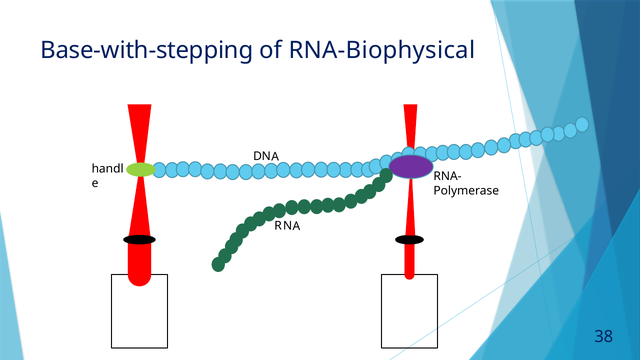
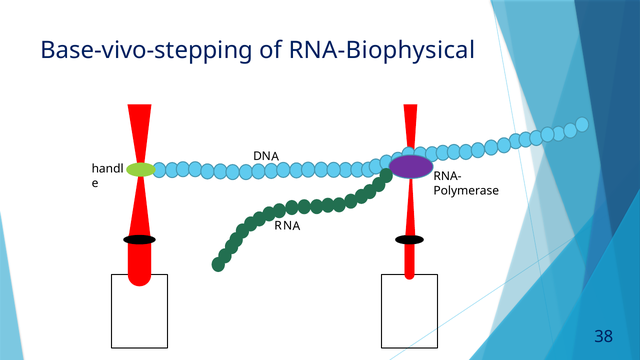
Base-with-stepping: Base-with-stepping -> Base-vivo-stepping
